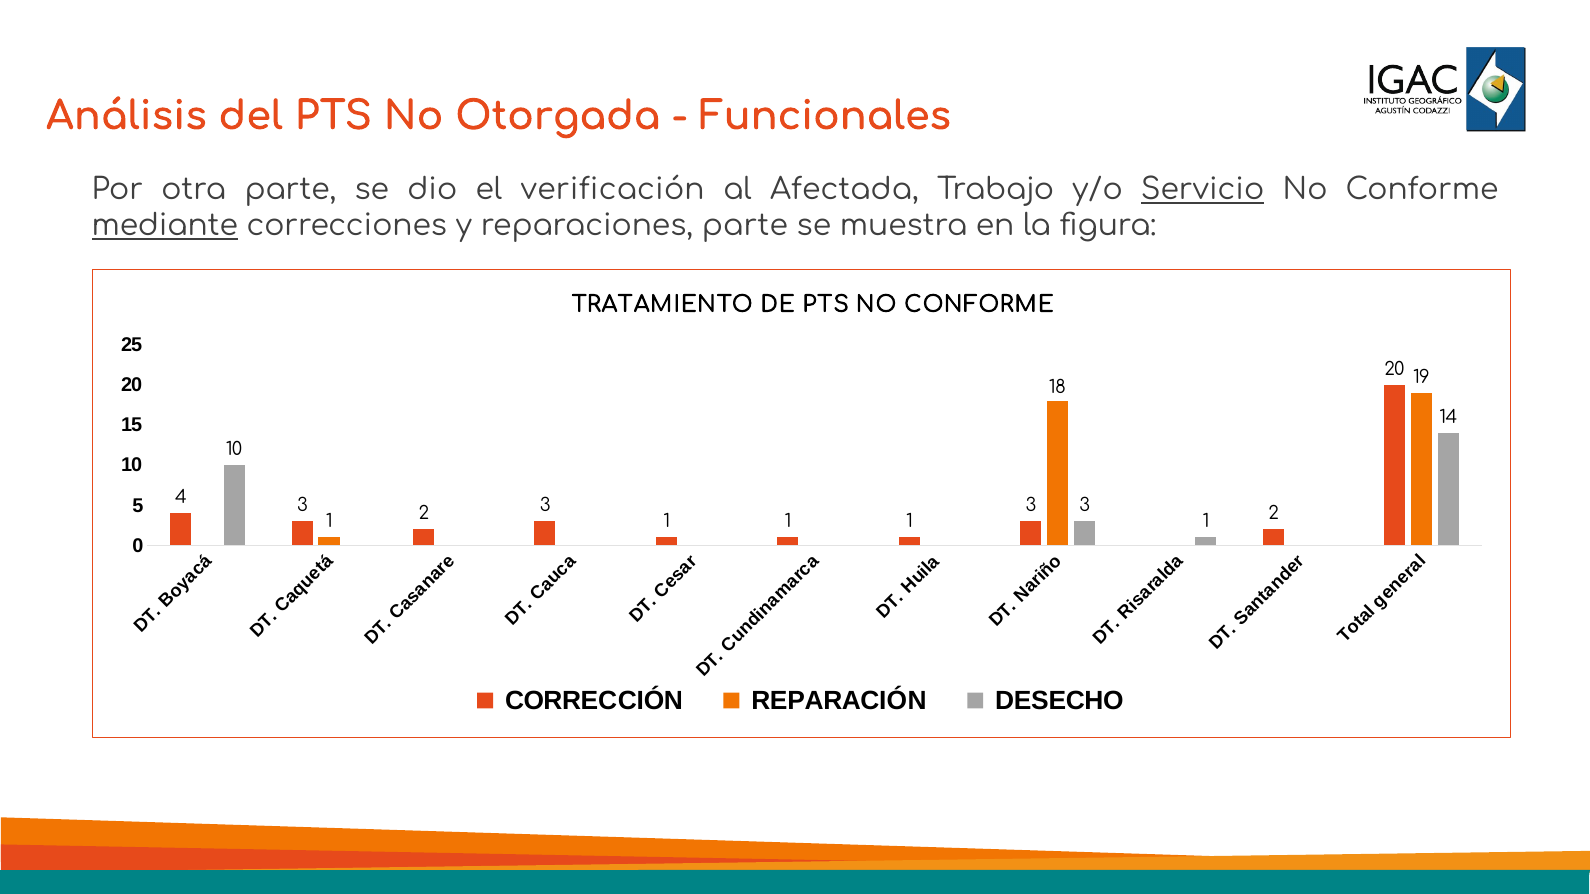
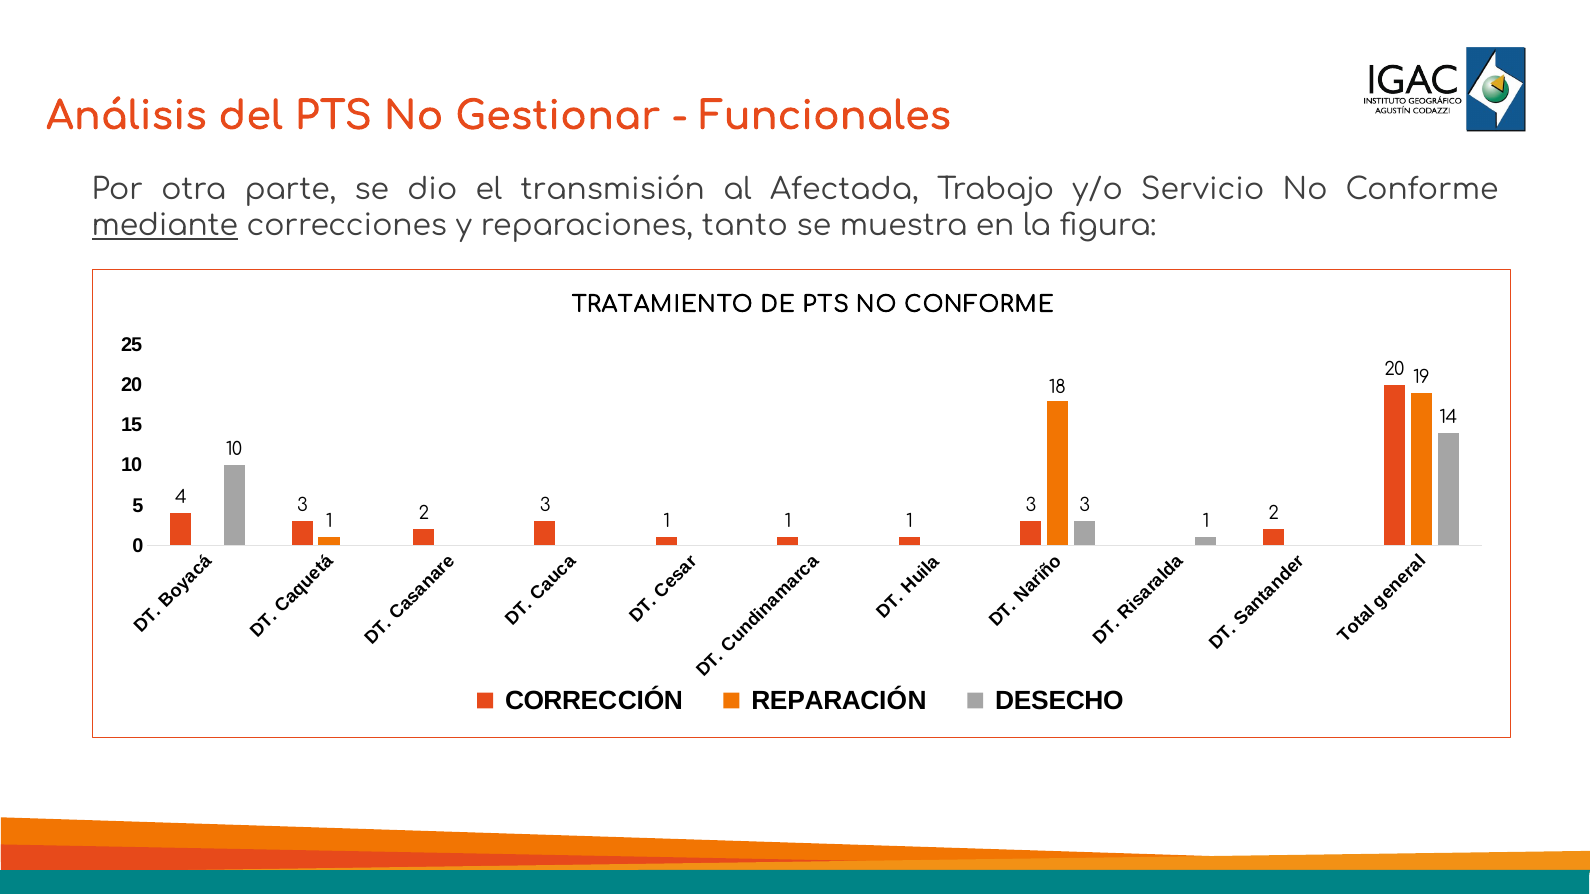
Otorgada: Otorgada -> Gestionar
verificación: verificación -> transmisión
Servicio underline: present -> none
reparaciones parte: parte -> tanto
